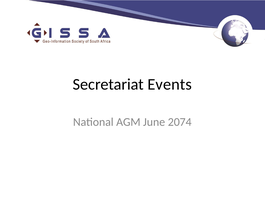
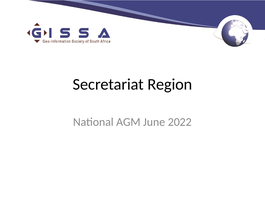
Events: Events -> Region
2074: 2074 -> 2022
